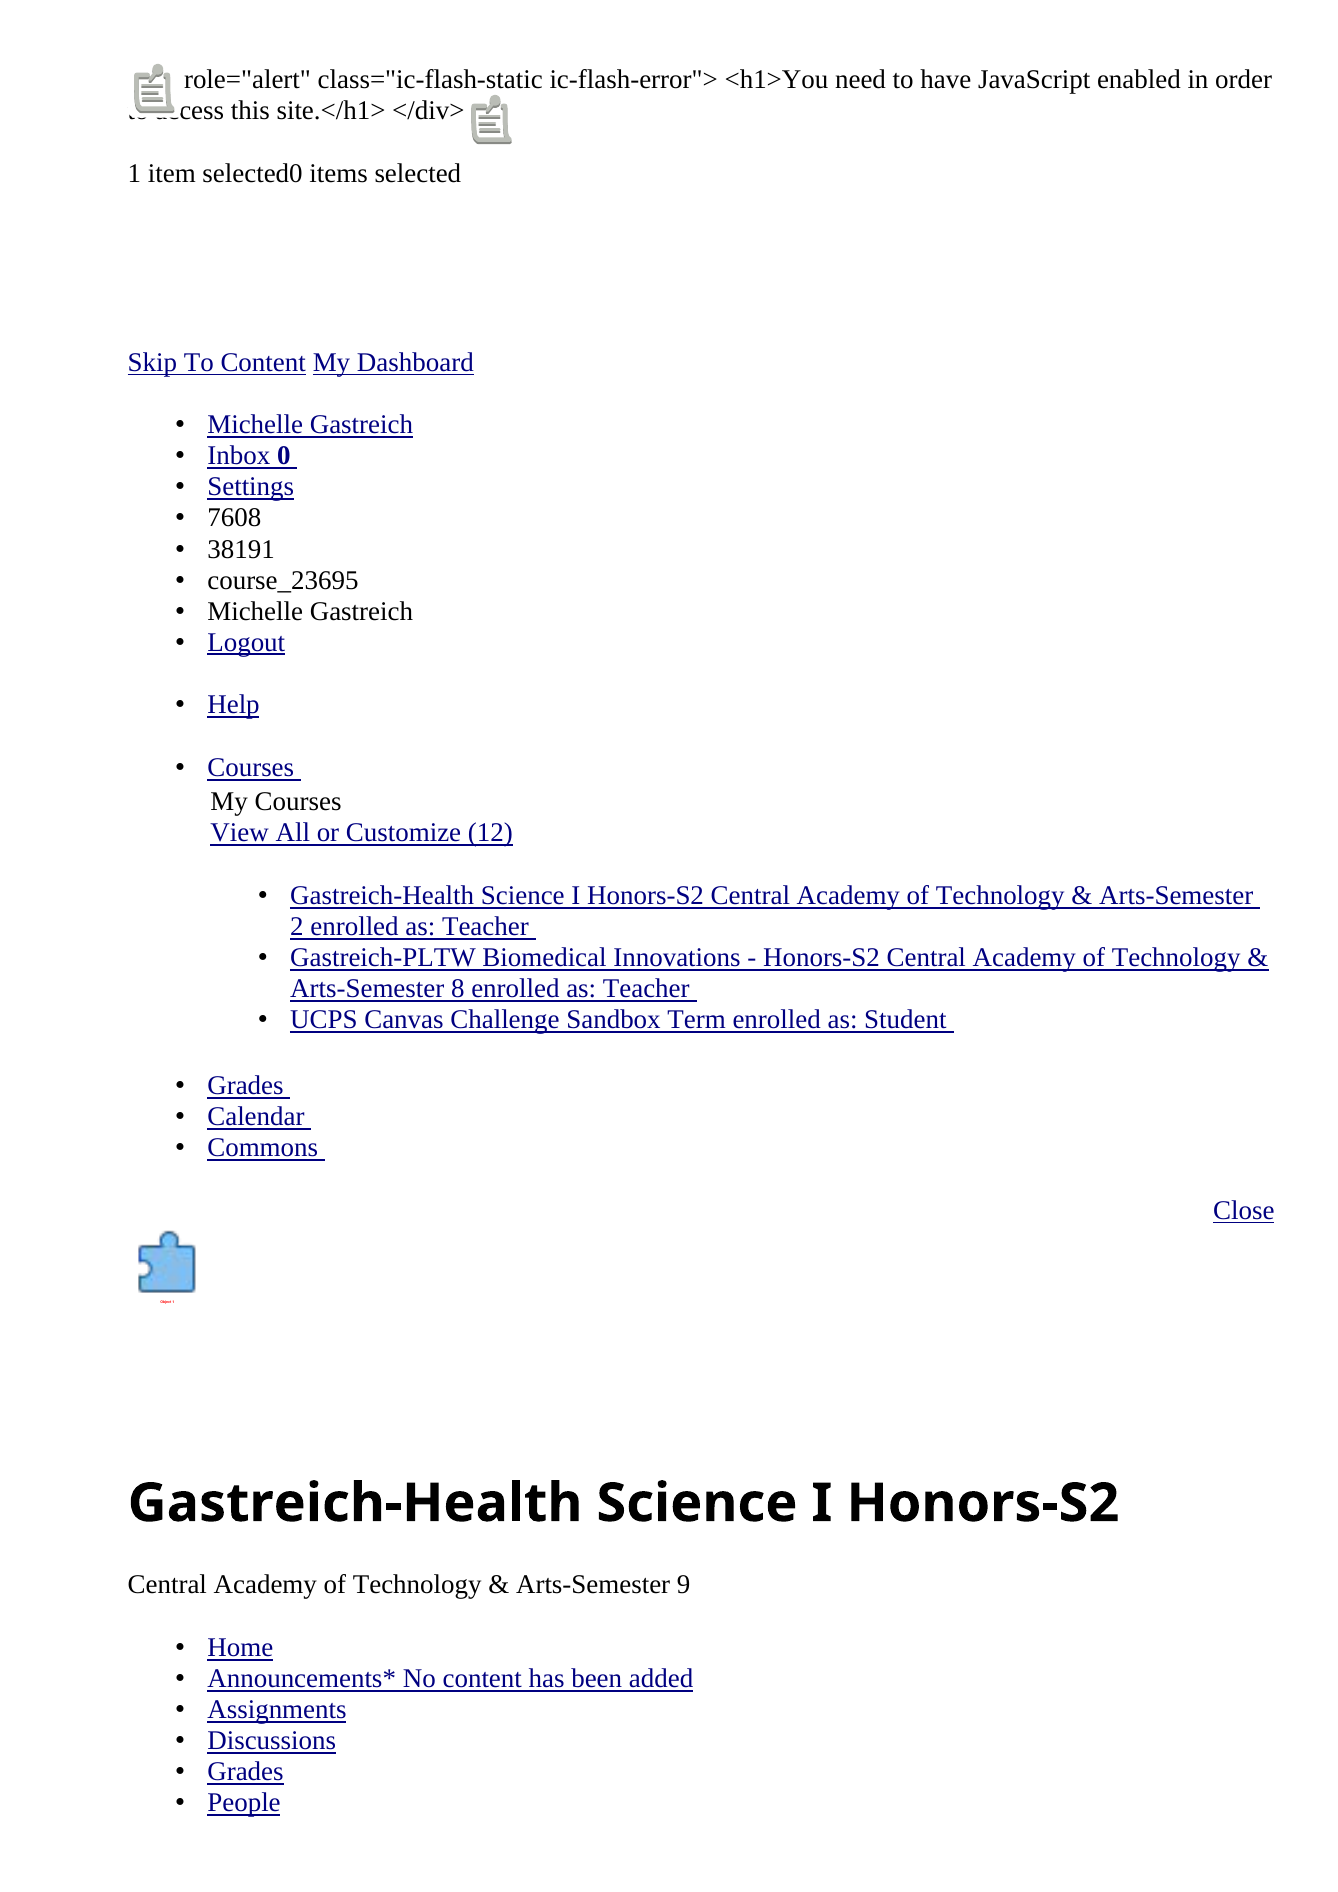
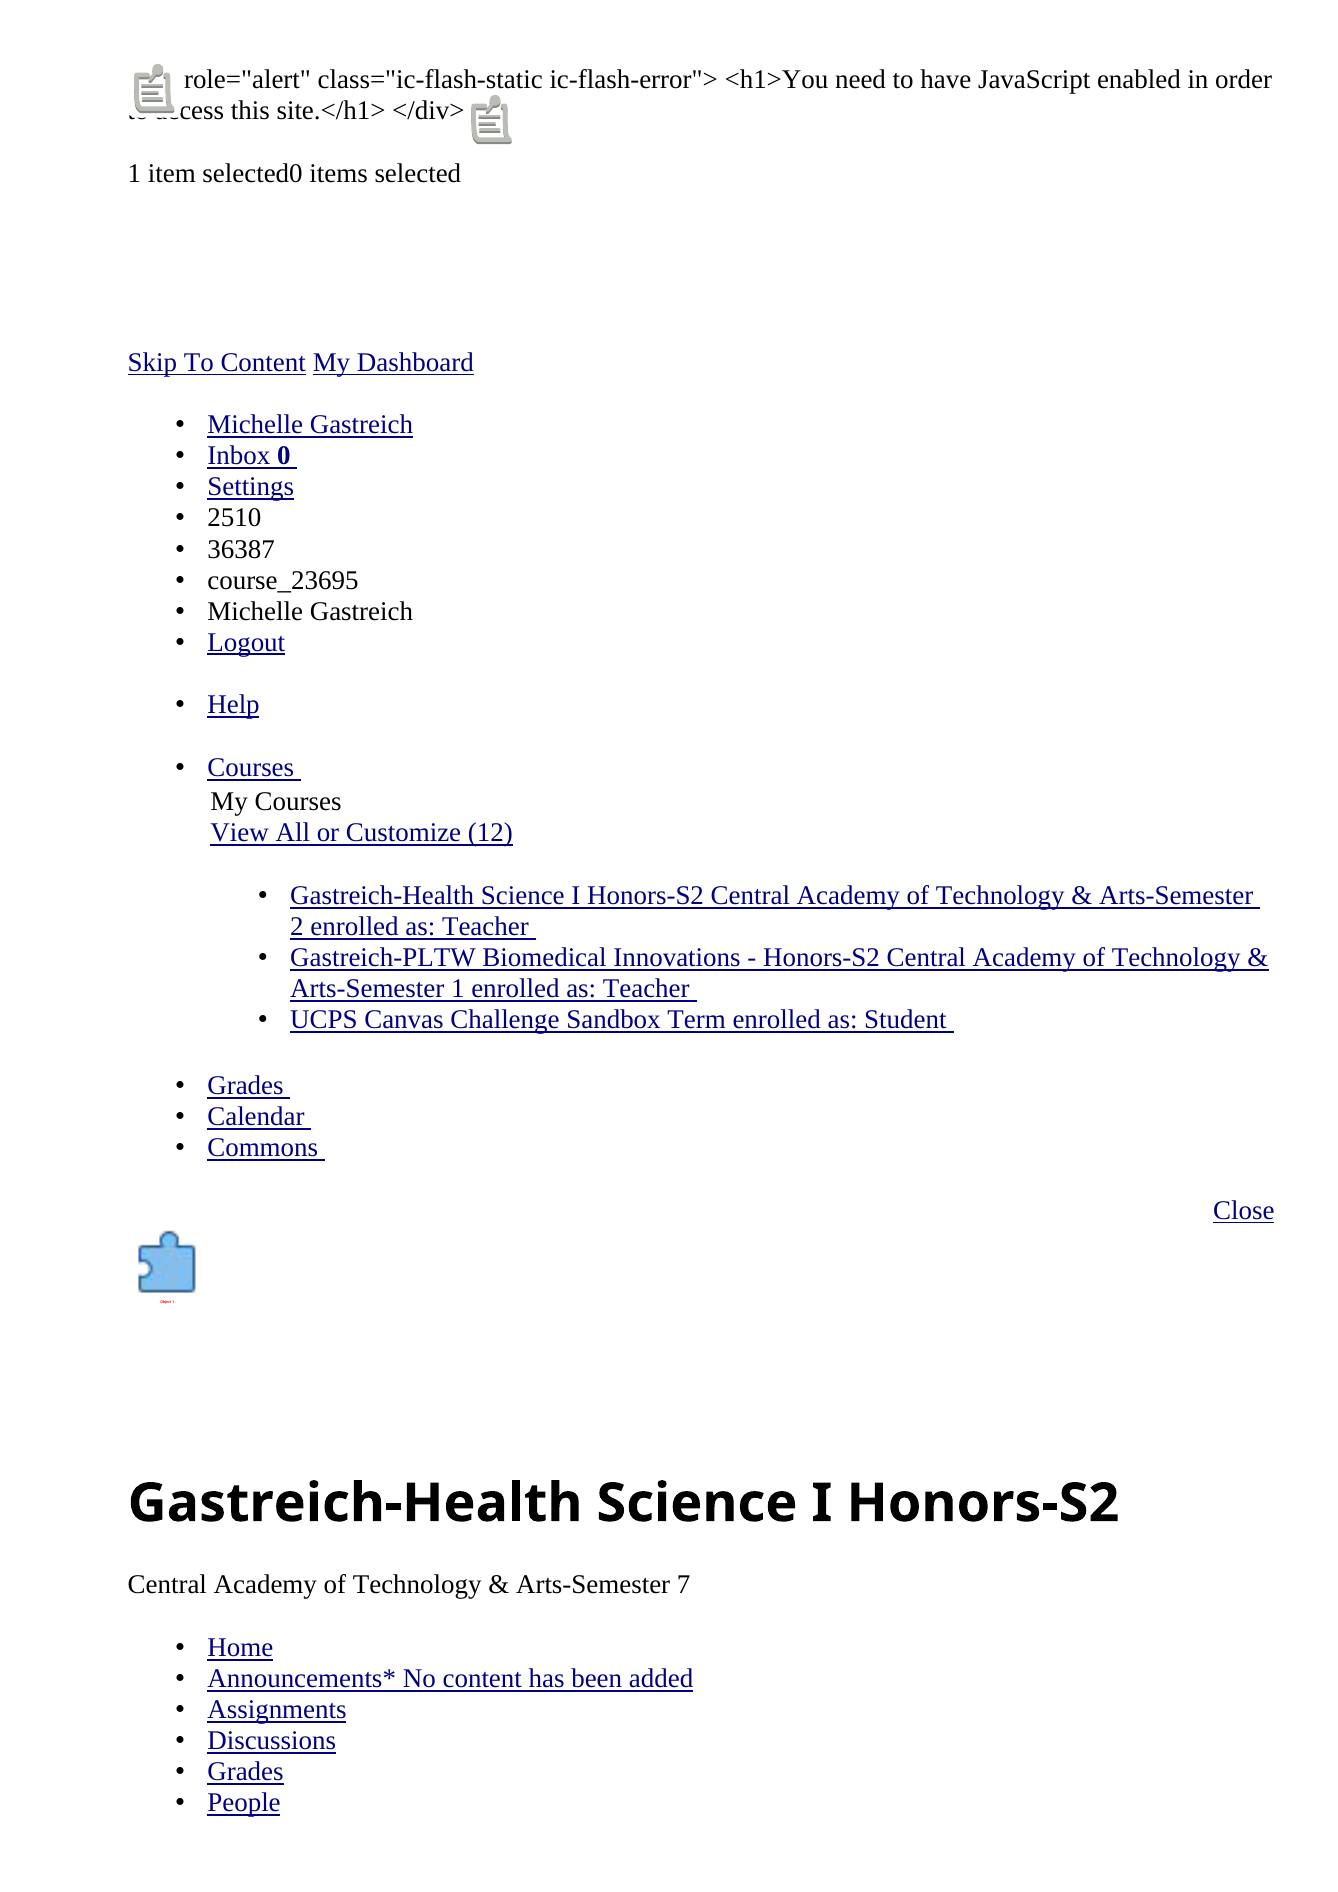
7608: 7608 -> 2510
38191: 38191 -> 36387
Arts-Semester 8: 8 -> 1
9: 9 -> 7
